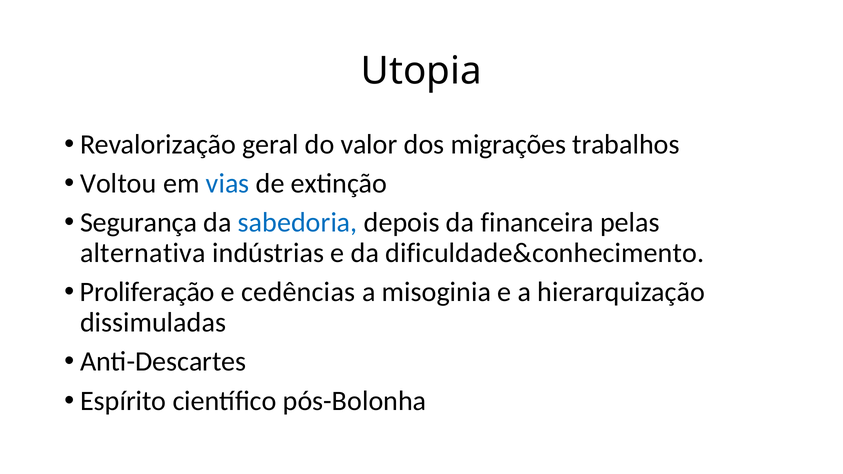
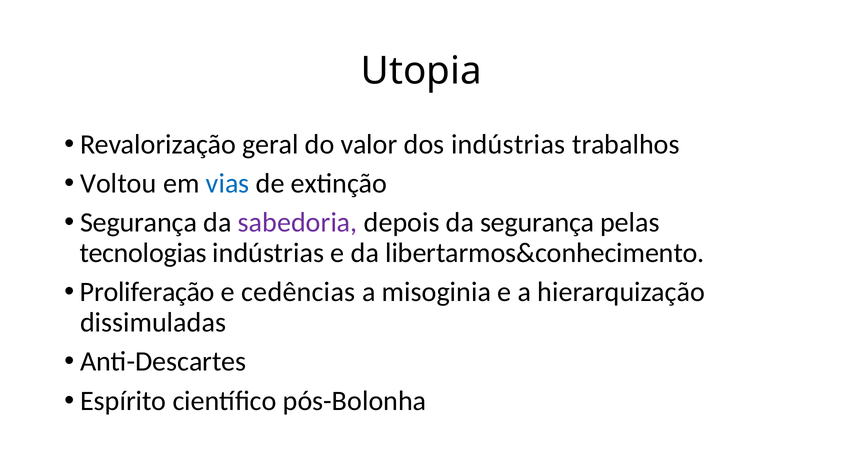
dos migrações: migrações -> indústrias
sabedoria colour: blue -> purple
da financeira: financeira -> segurança
alternativa: alternativa -> tecnologias
dificuldade&conhecimento: dificuldade&conhecimento -> libertarmos&conhecimento
